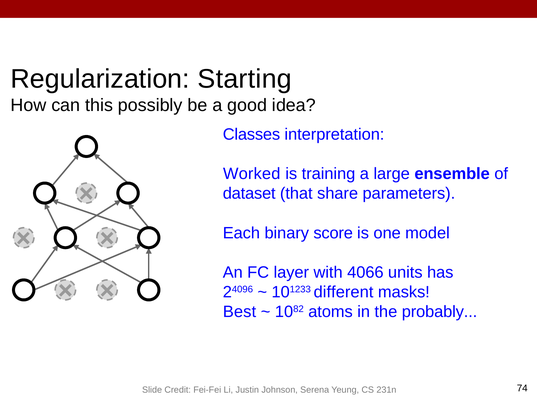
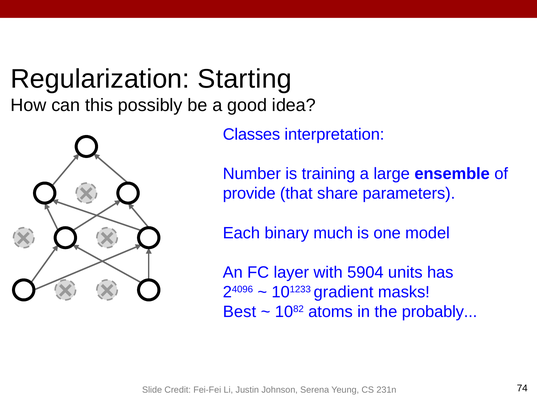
Worked: Worked -> Number
dataset: dataset -> provide
score: score -> much
4066: 4066 -> 5904
different: different -> gradient
